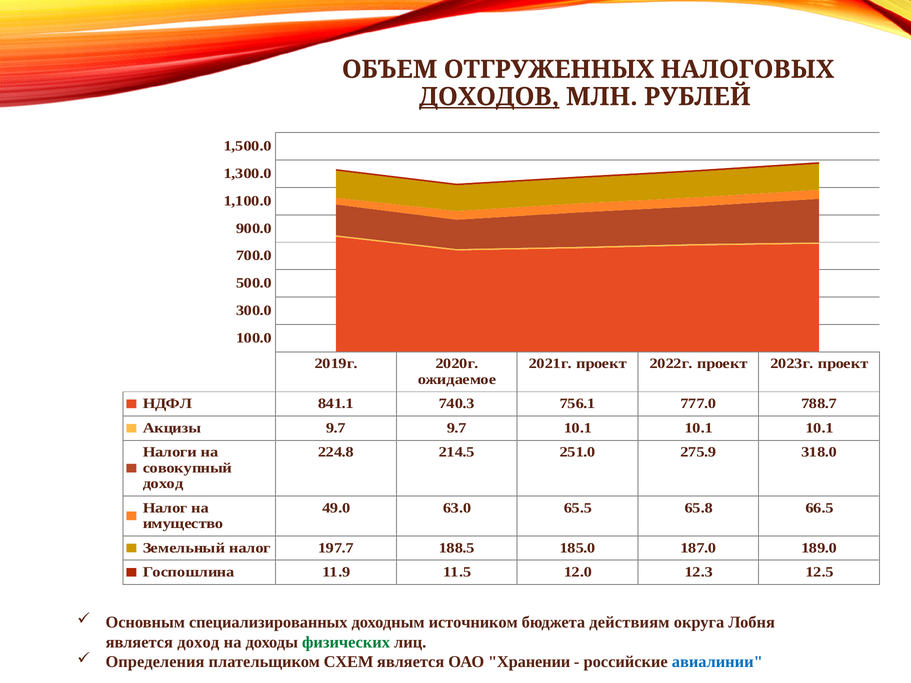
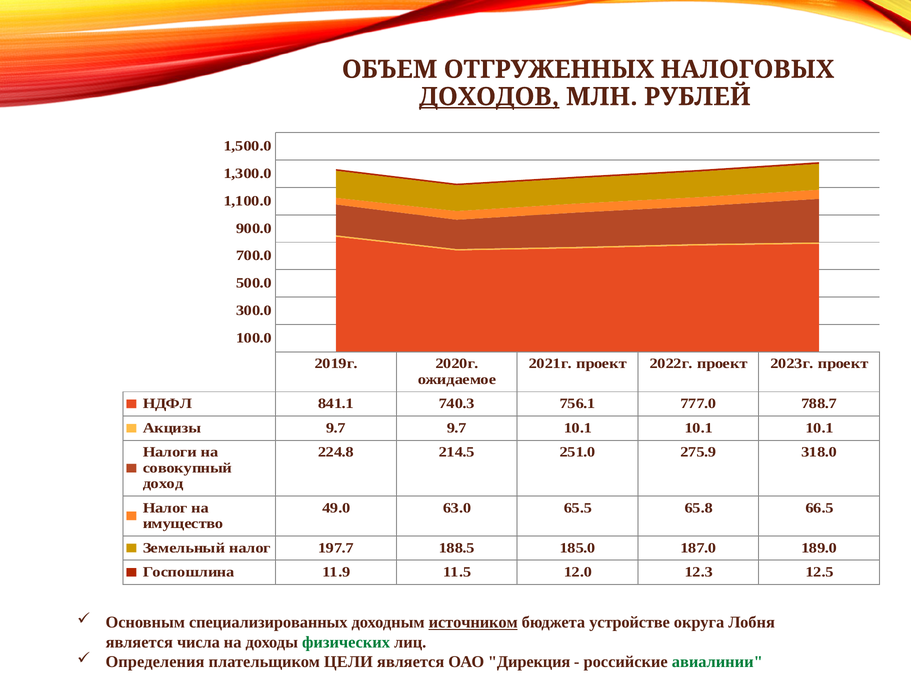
источником underline: none -> present
действиям: действиям -> устройстве
является доход: доход -> числа
СХЕМ: СХЕМ -> ЦЕЛИ
Хранении: Хранении -> Дирекция
авиалинии colour: blue -> green
